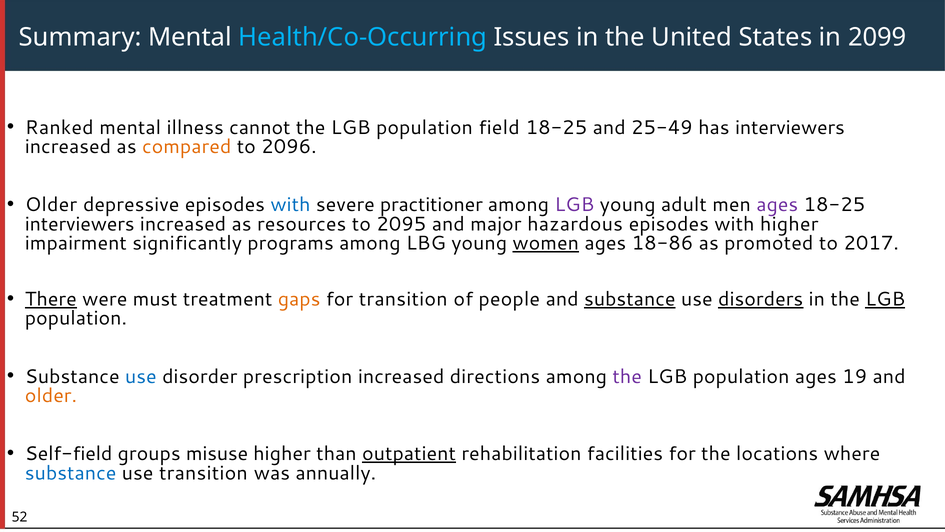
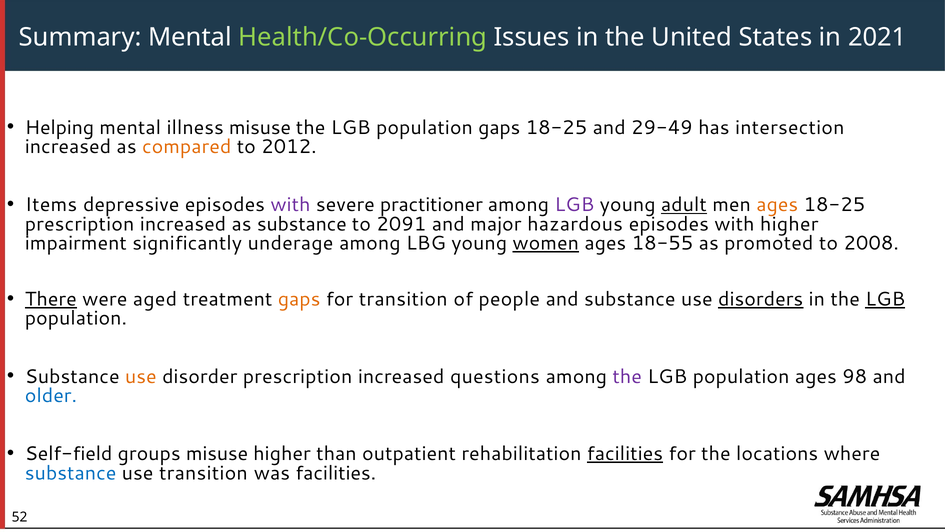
Health/Co-Occurring colour: light blue -> light green
2099: 2099 -> 2021
Ranked: Ranked -> Helping
illness cannot: cannot -> misuse
population field: field -> gaps
25-49: 25-49 -> 29-49
has interviewers: interviewers -> intersection
2096: 2096 -> 2012
Older at (51, 205): Older -> Items
with at (290, 205) colour: blue -> purple
adult underline: none -> present
ages at (777, 205) colour: purple -> orange
interviewers at (80, 224): interviewers -> prescription
as resources: resources -> substance
2095: 2095 -> 2091
programs: programs -> underage
18-86: 18-86 -> 18-55
2017: 2017 -> 2008
must: must -> aged
substance at (630, 299) underline: present -> none
use at (141, 376) colour: blue -> orange
directions: directions -> questions
19: 19 -> 98
older at (51, 395) colour: orange -> blue
outpatient underline: present -> none
facilities at (625, 453) underline: none -> present
was annually: annually -> facilities
